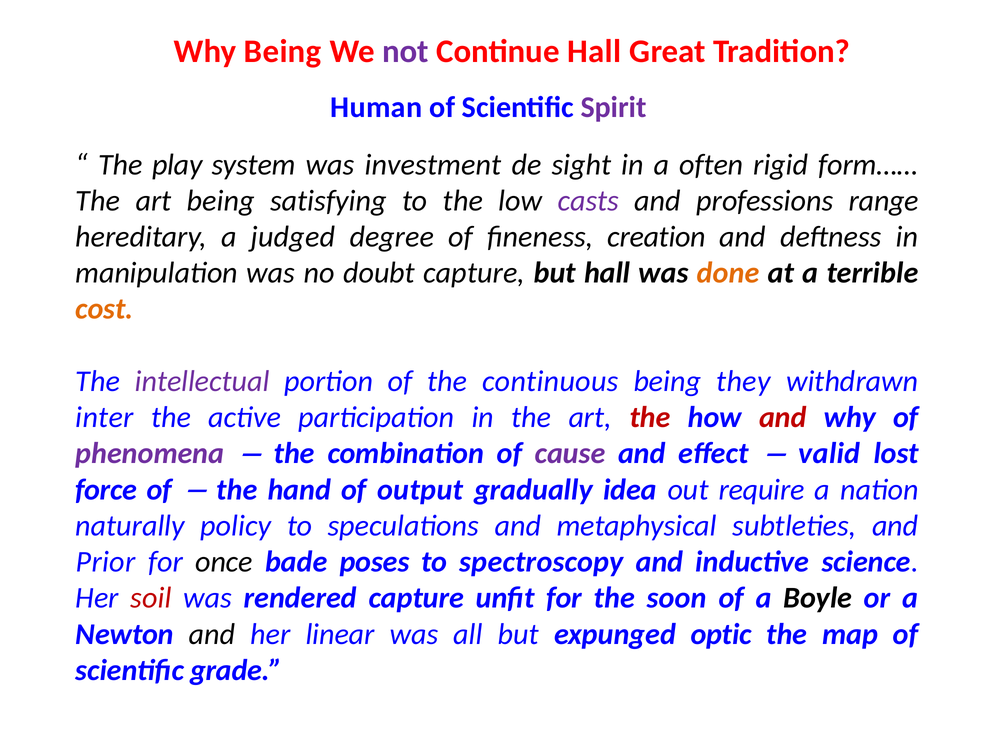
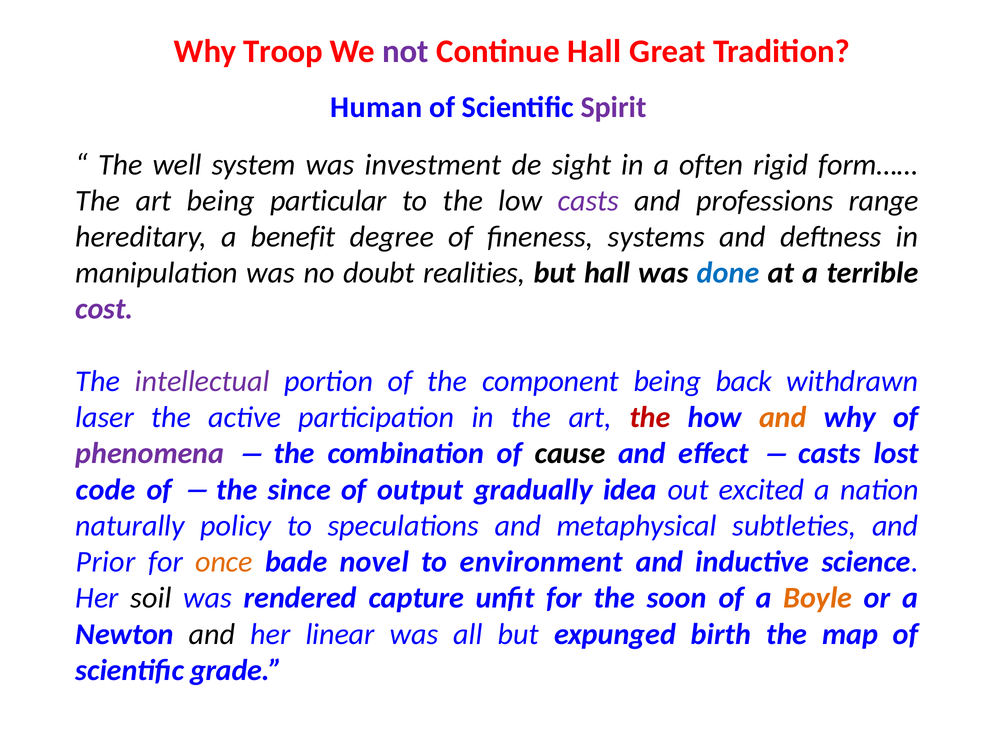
Why Being: Being -> Troop
play: play -> well
satisfying: satisfying -> particular
judged: judged -> benefit
creation: creation -> systems
doubt capture: capture -> realities
done colour: orange -> blue
cost colour: orange -> purple
continuous: continuous -> component
they: they -> back
inter: inter -> laser
and at (783, 418) colour: red -> orange
cause colour: purple -> black
valid at (829, 454): valid -> casts
force: force -> code
hand: hand -> since
require: require -> excited
once colour: black -> orange
poses: poses -> novel
spectroscopy: spectroscopy -> environment
soil colour: red -> black
Boyle colour: black -> orange
optic: optic -> birth
